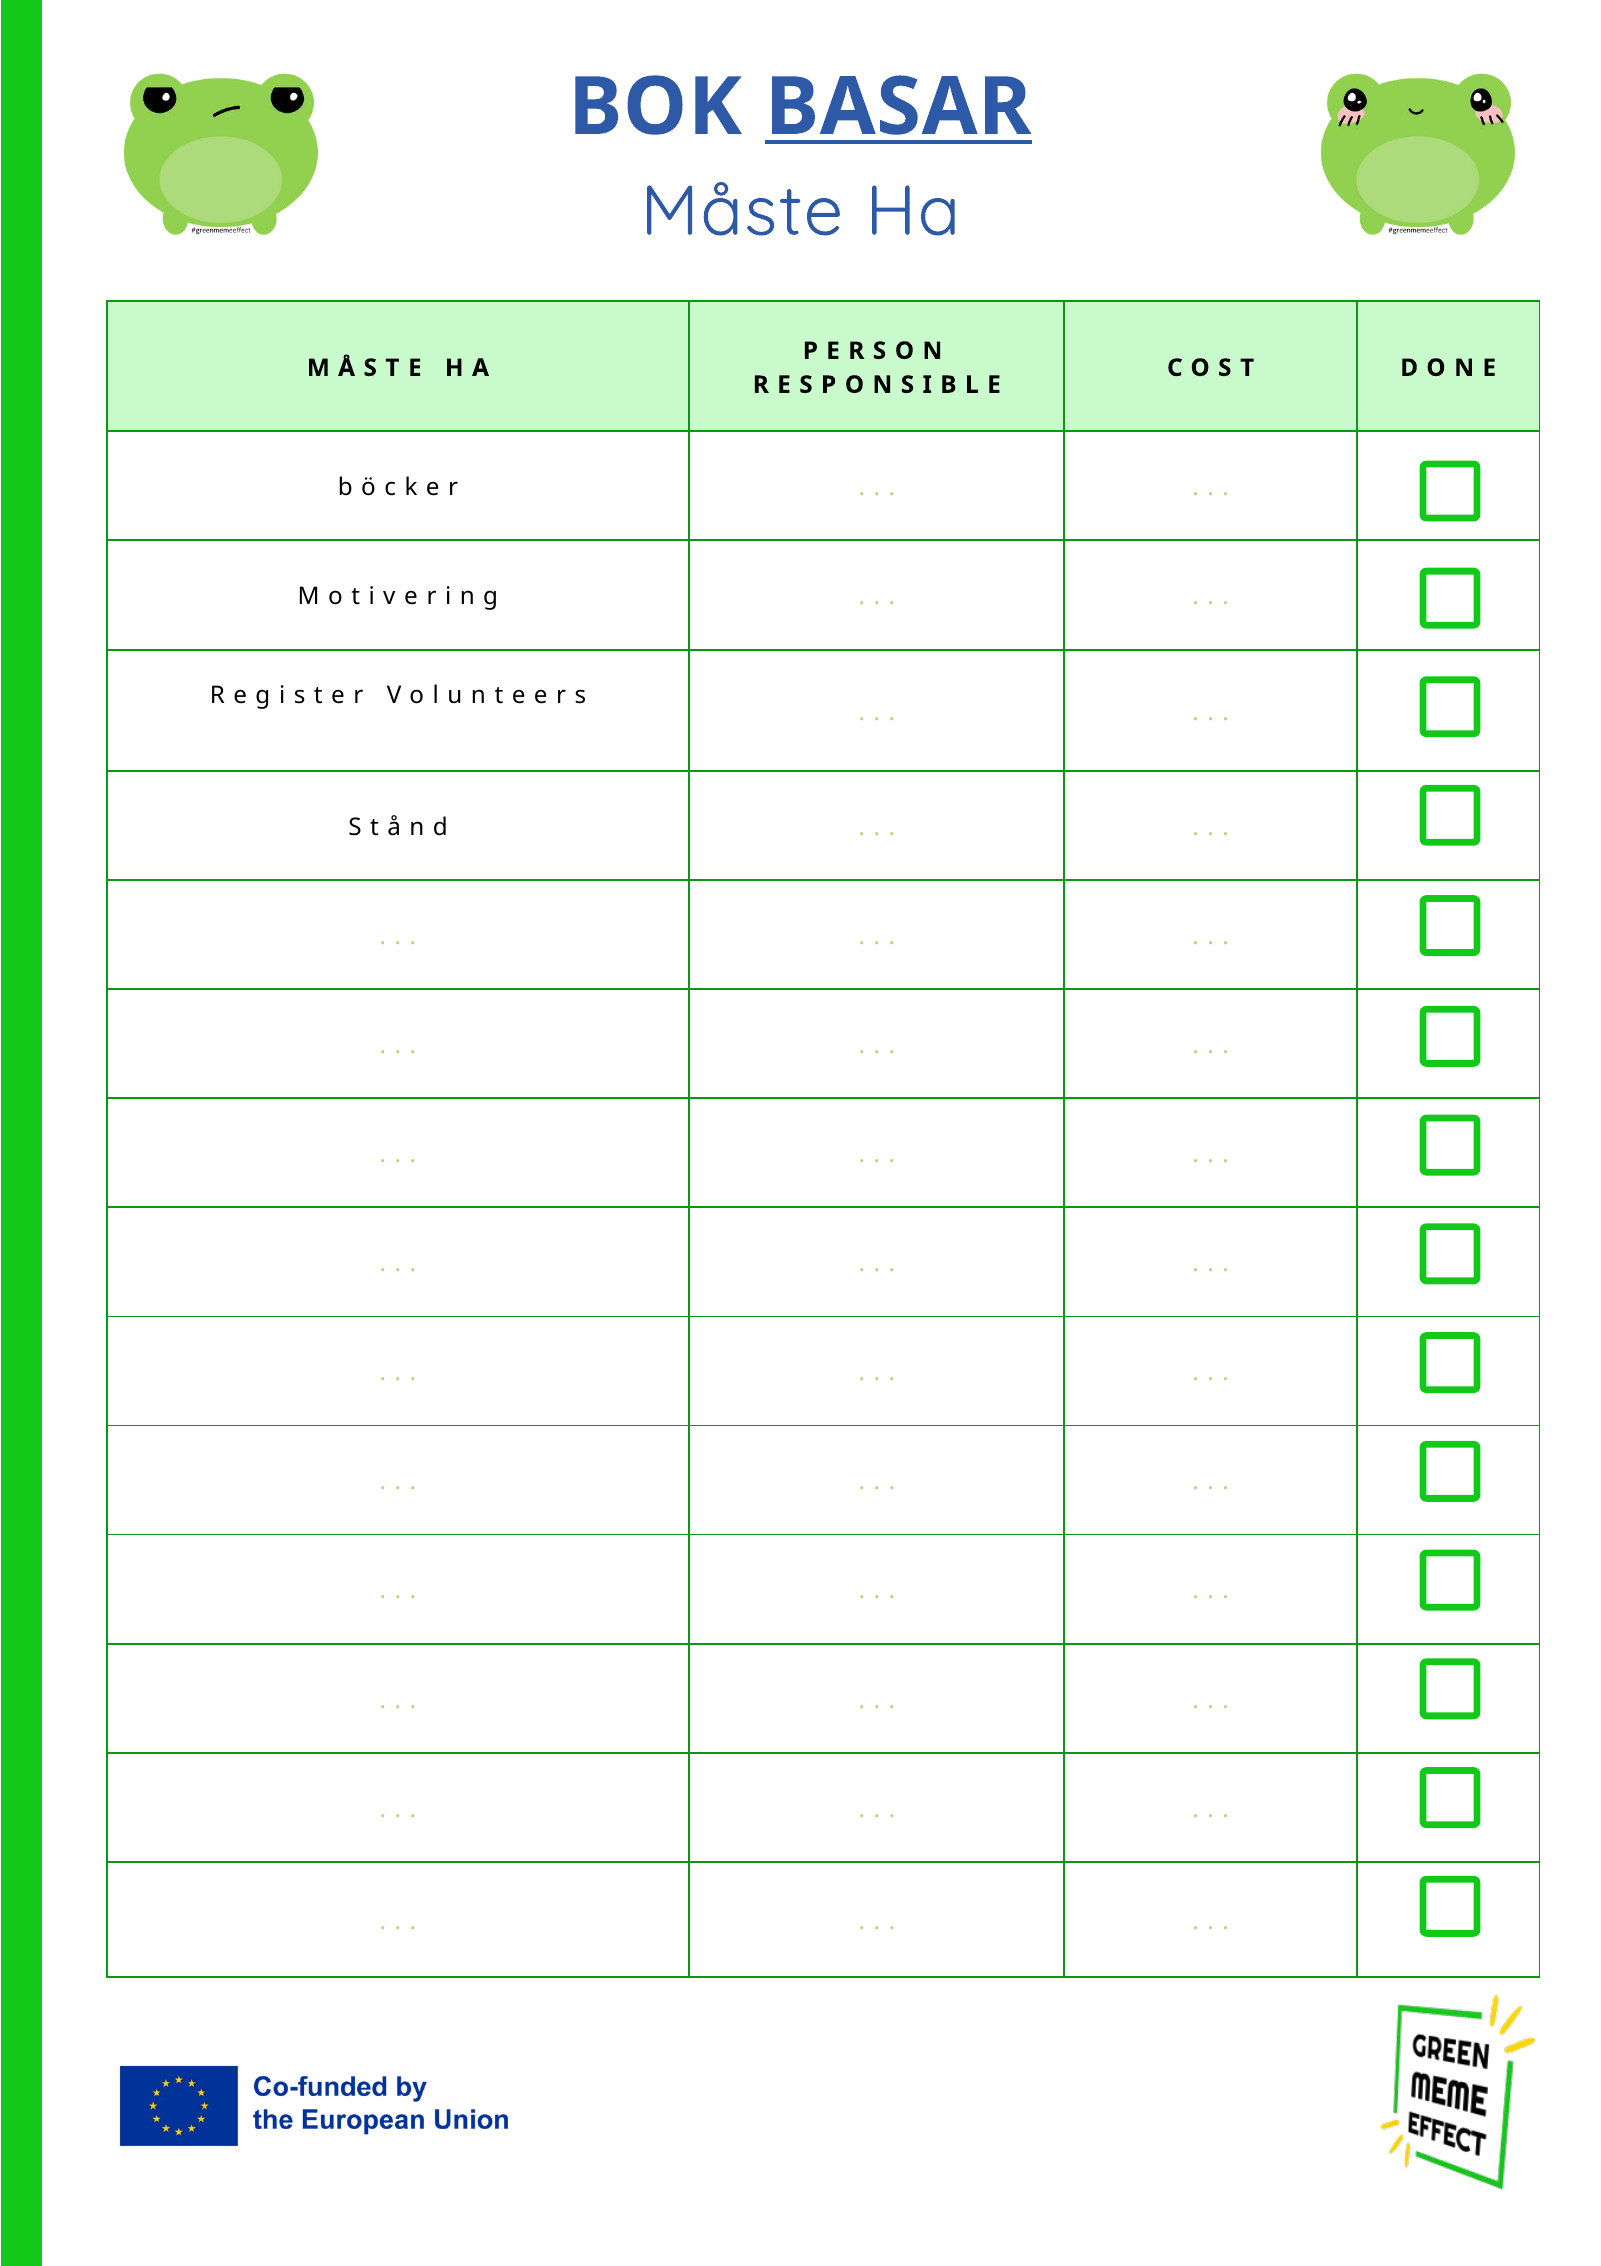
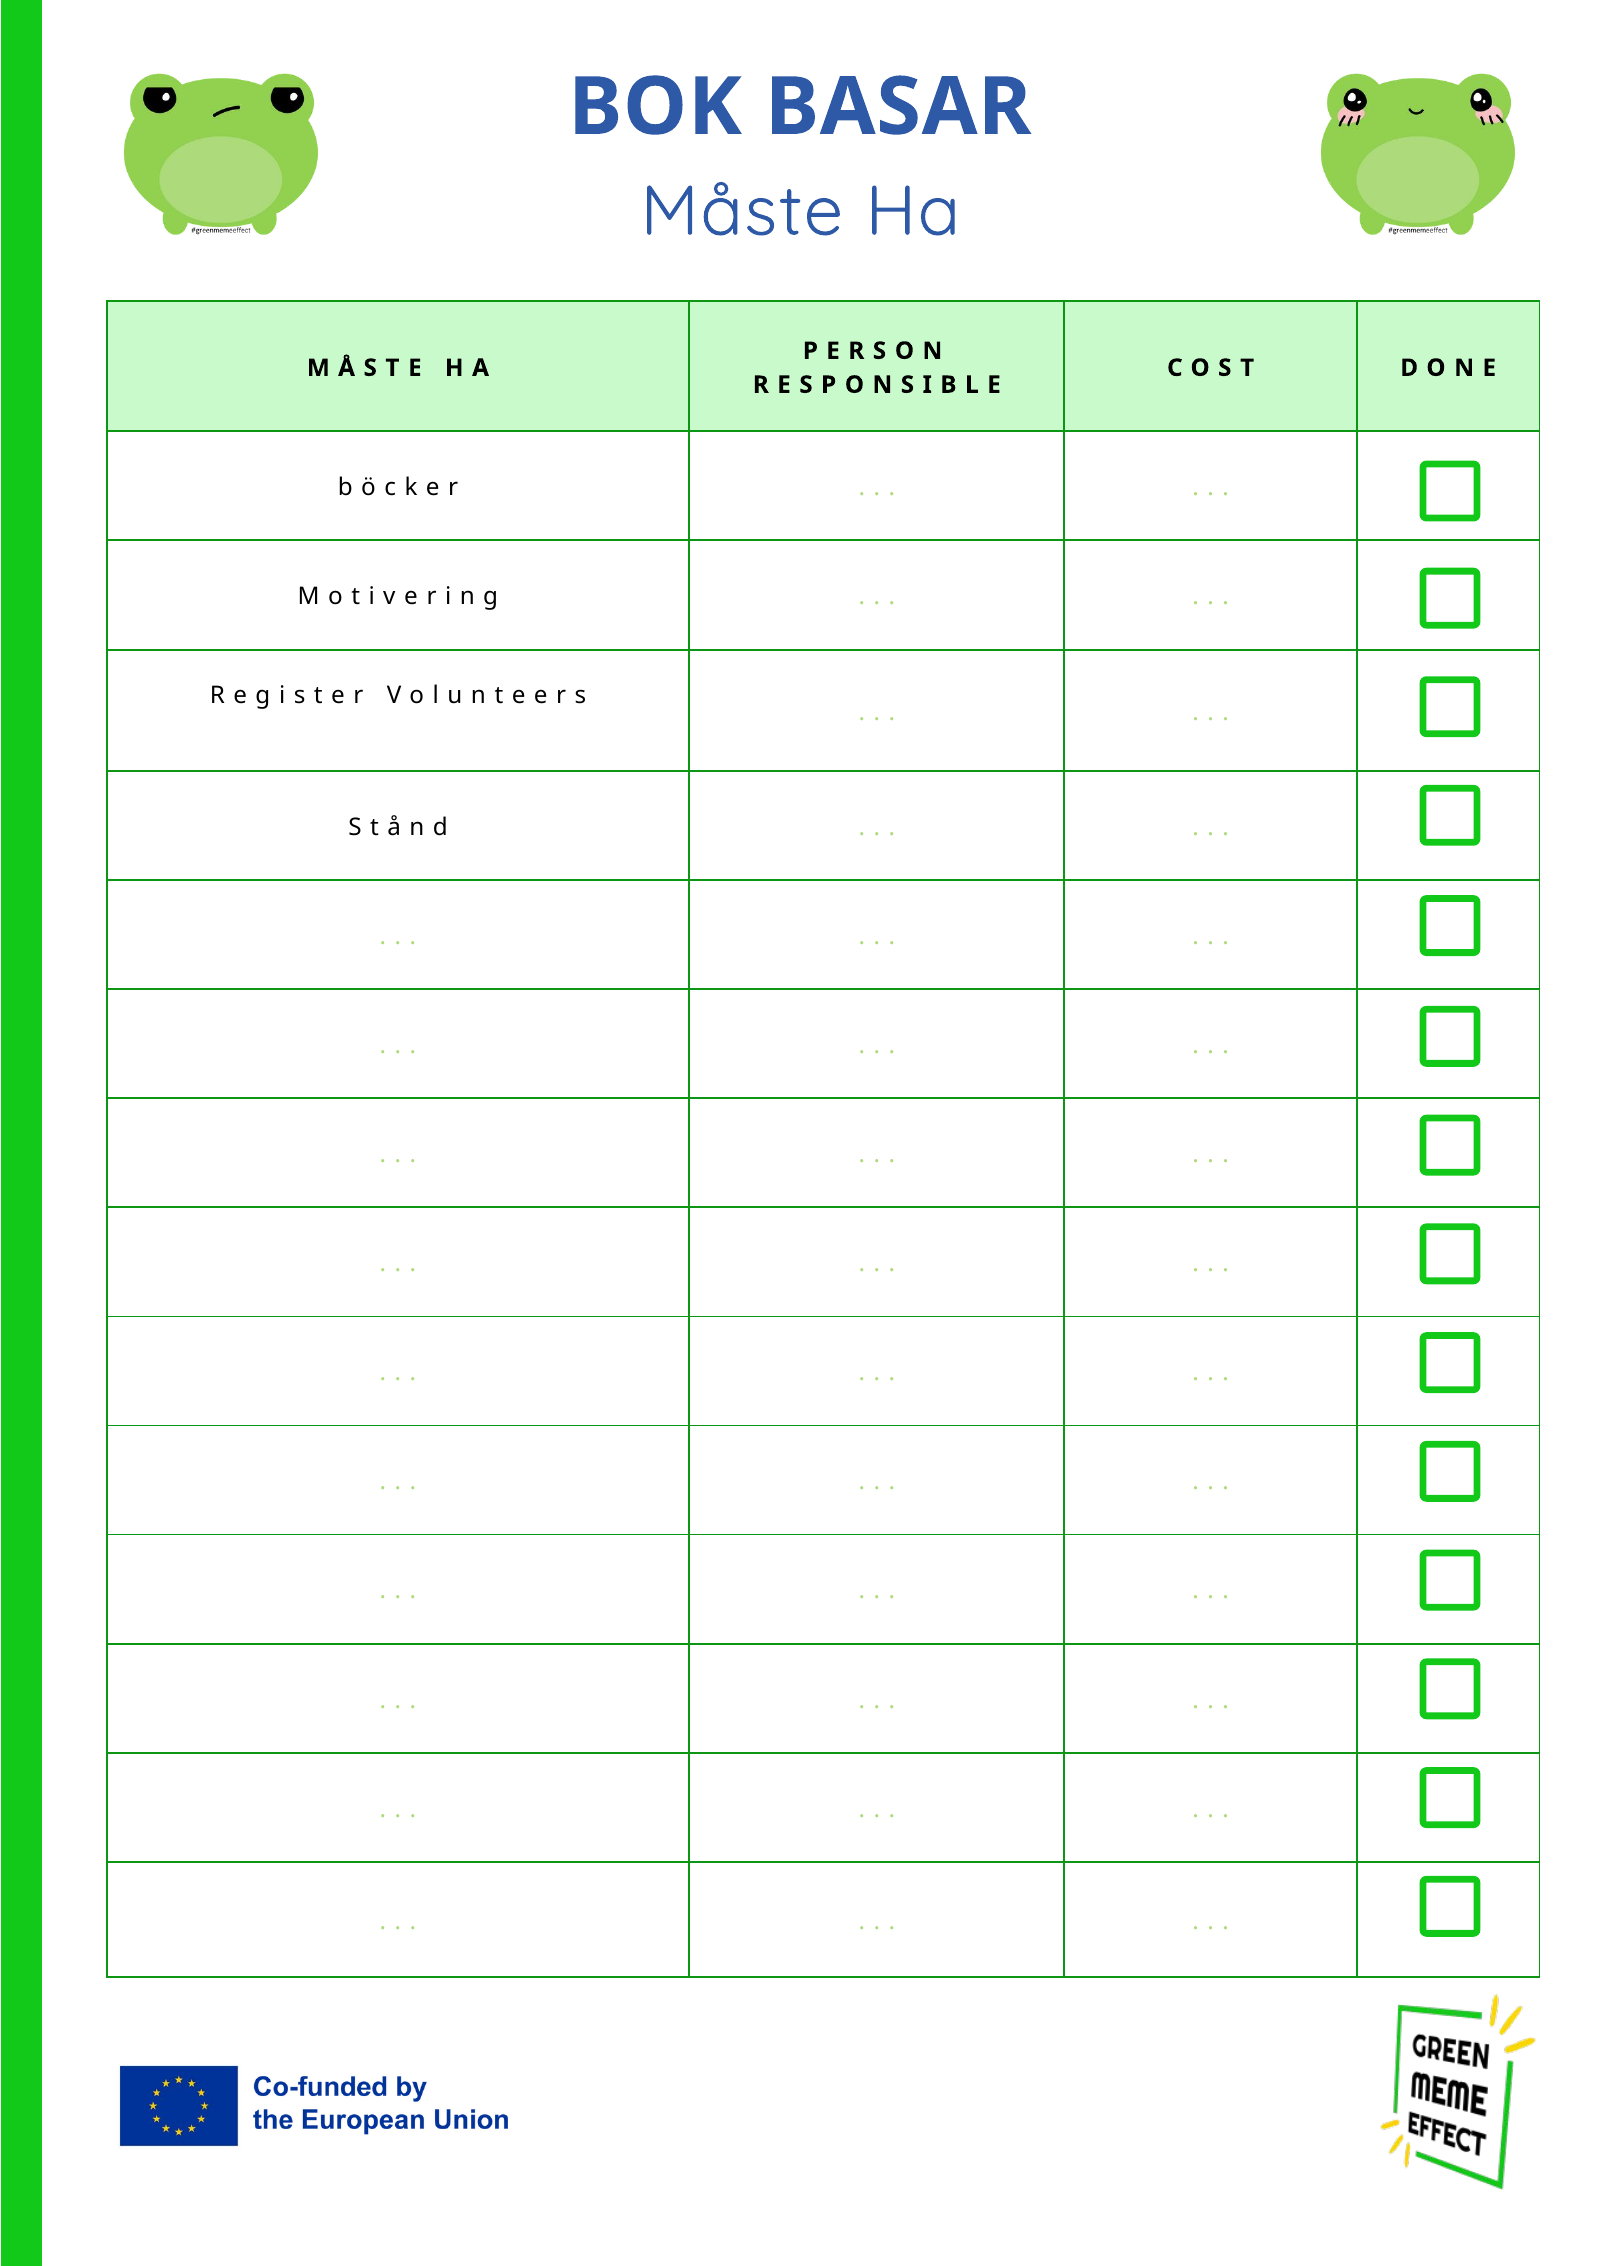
BASAR underline: present -> none
